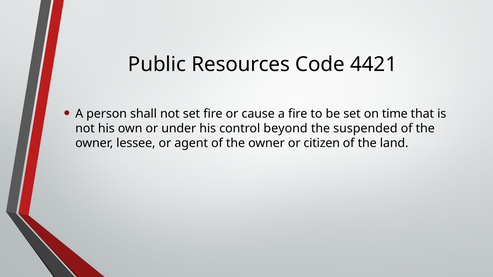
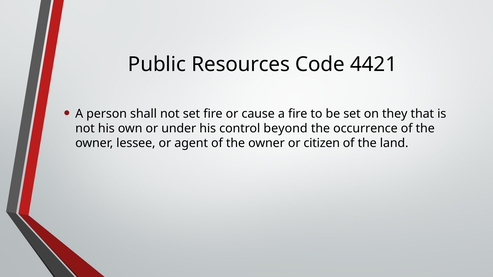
time: time -> they
suspended: suspended -> occurrence
